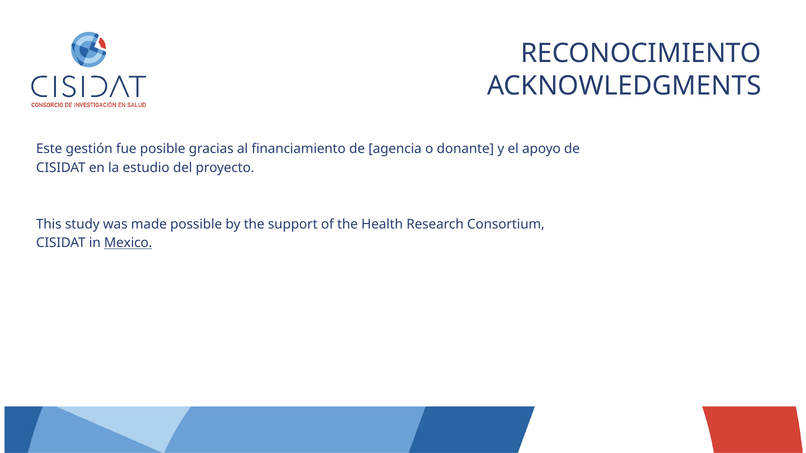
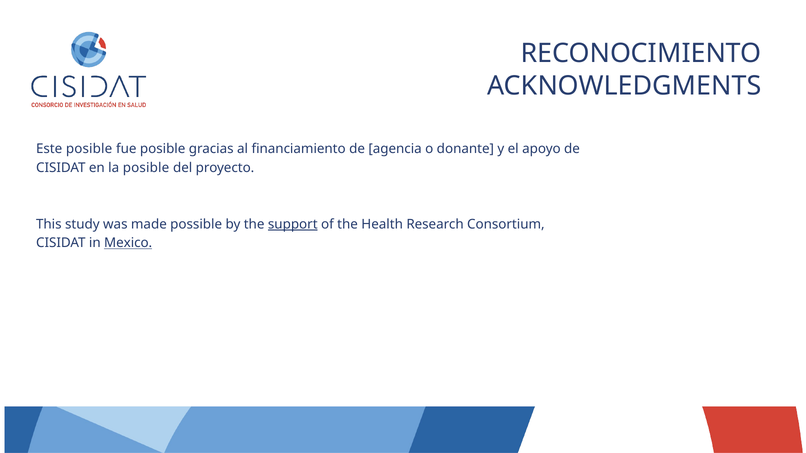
Este gestión: gestión -> posible
la estudio: estudio -> posible
support underline: none -> present
